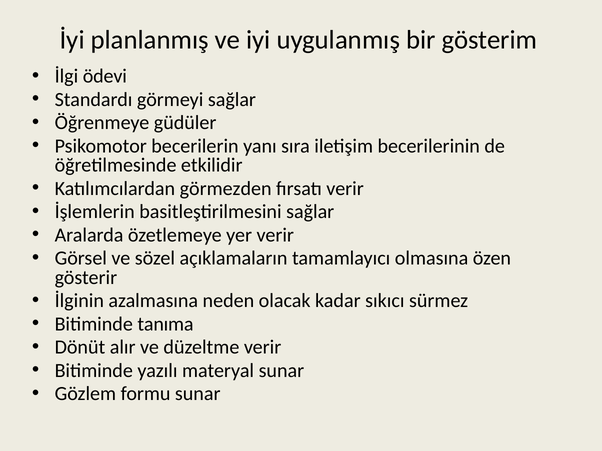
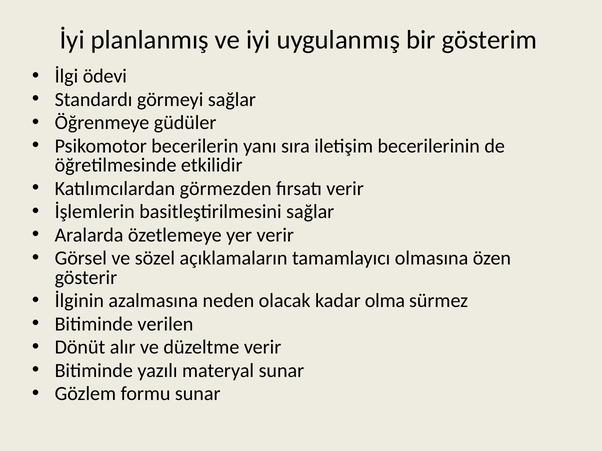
sıkıcı: sıkıcı -> olma
tanıma: tanıma -> verilen
